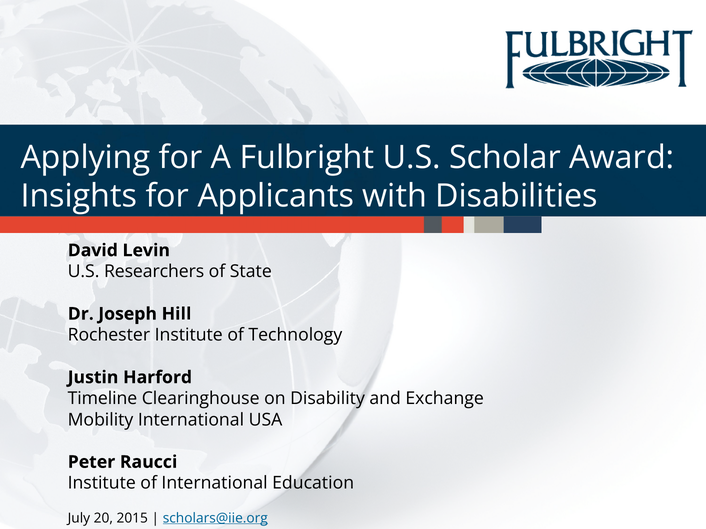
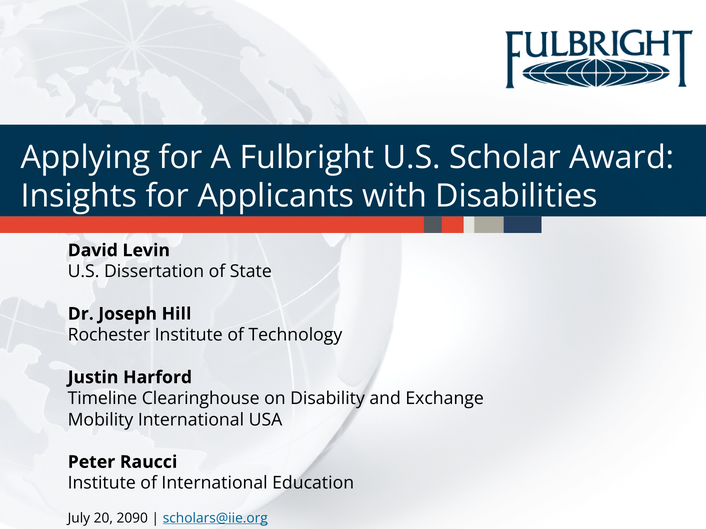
Researchers: Researchers -> Dissertation
2015: 2015 -> 2090
